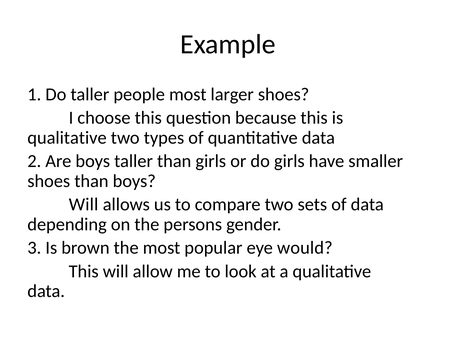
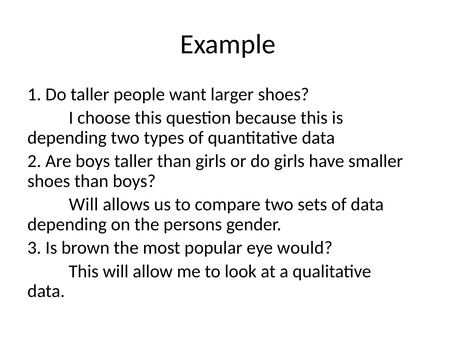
people most: most -> want
qualitative at (67, 138): qualitative -> depending
